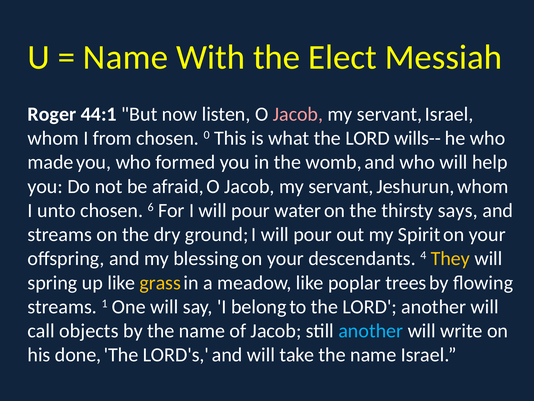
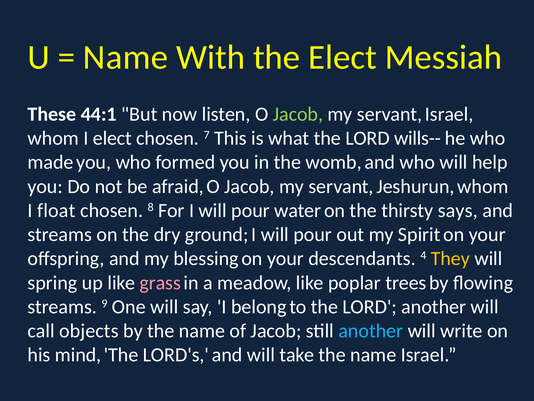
Roger: Roger -> These
Jacob at (298, 114) colour: pink -> light green
I from: from -> elect
0: 0 -> 7
unto: unto -> float
6: 6 -> 8
grass colour: yellow -> pink
1: 1 -> 9
done: done -> mind
